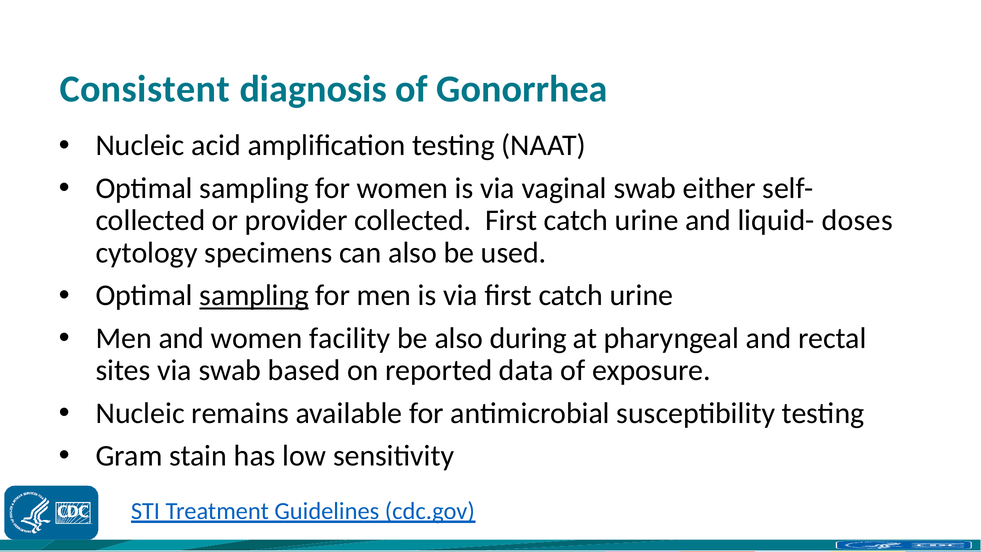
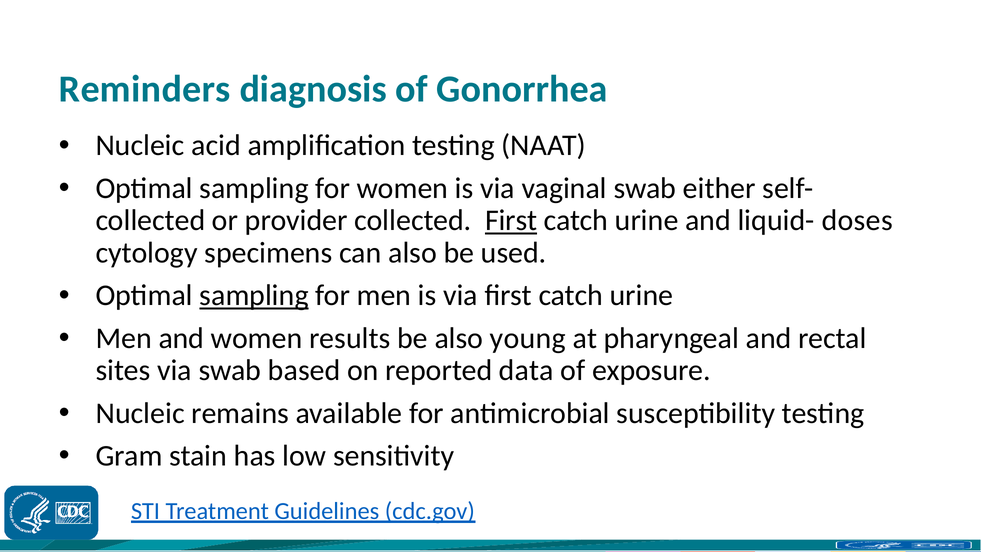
Consistent: Consistent -> Reminders
First at (511, 220) underline: none -> present
facility: facility -> results
during: during -> young
